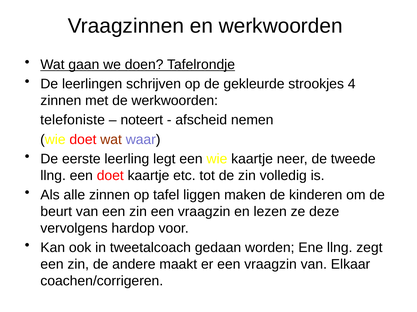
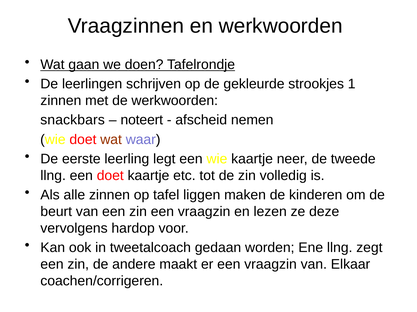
4: 4 -> 1
telefoniste: telefoniste -> snackbars
